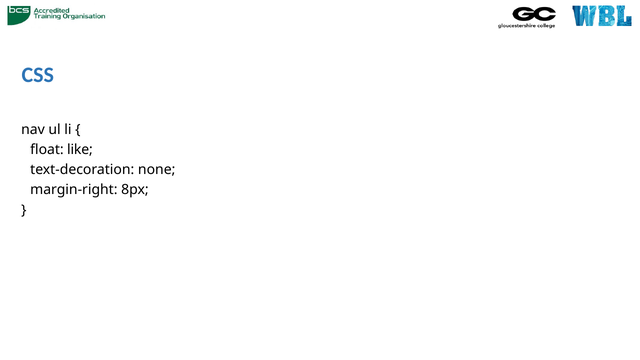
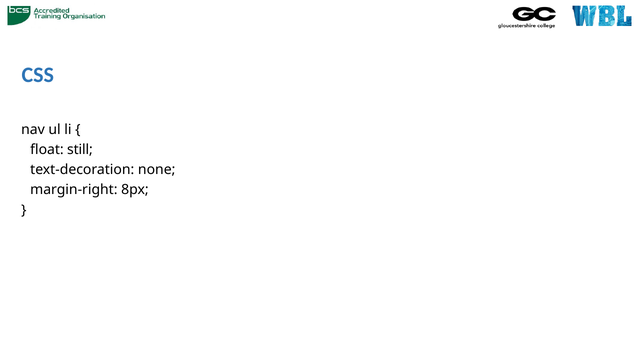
like: like -> still
